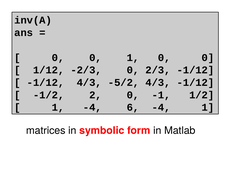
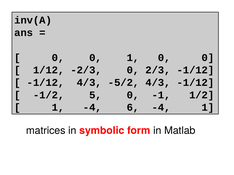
2: 2 -> 5
